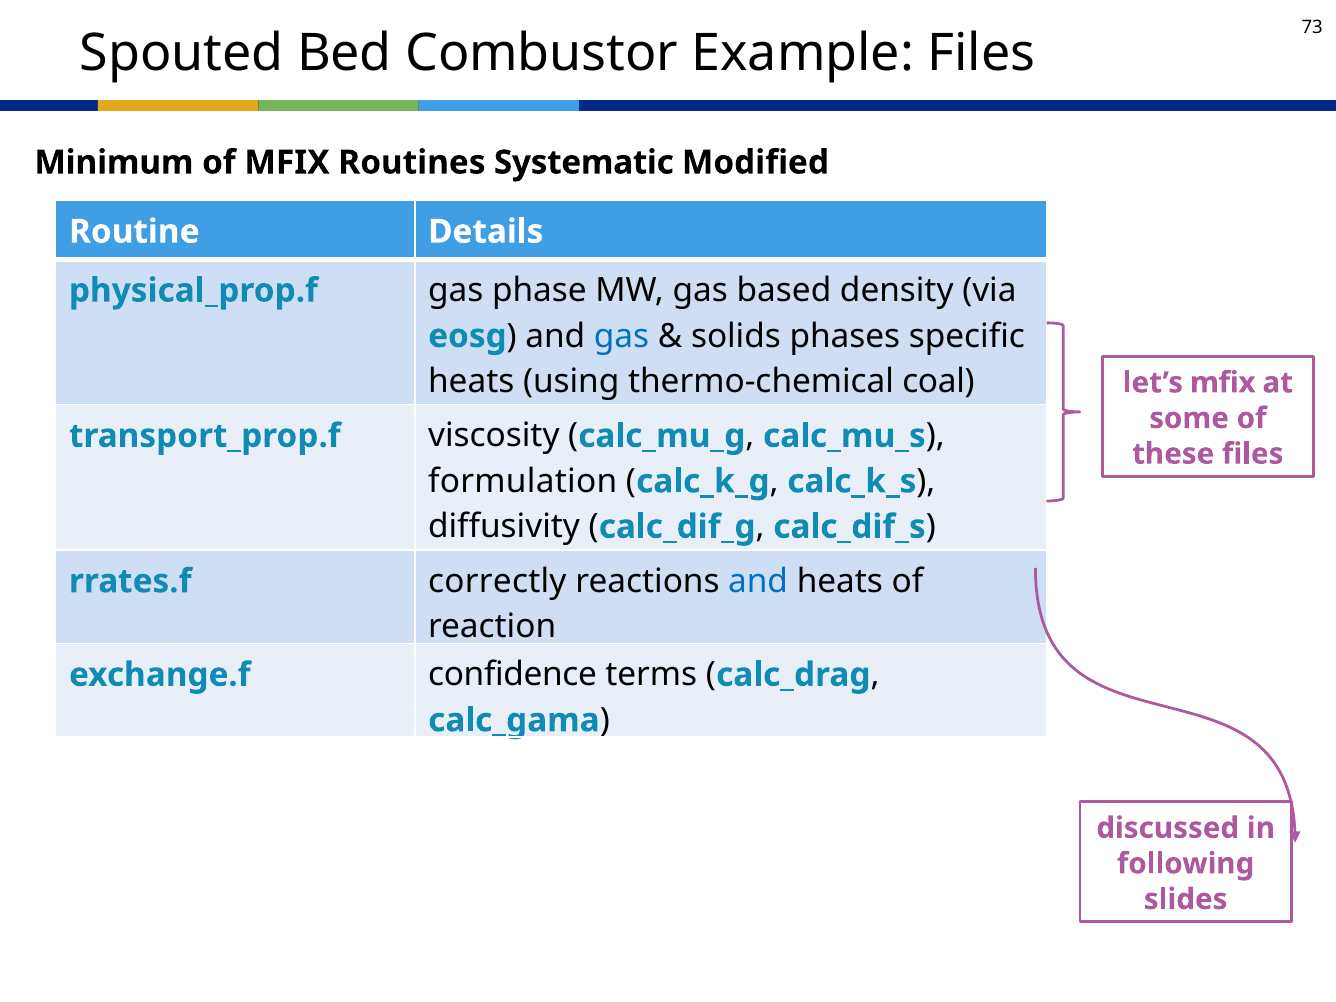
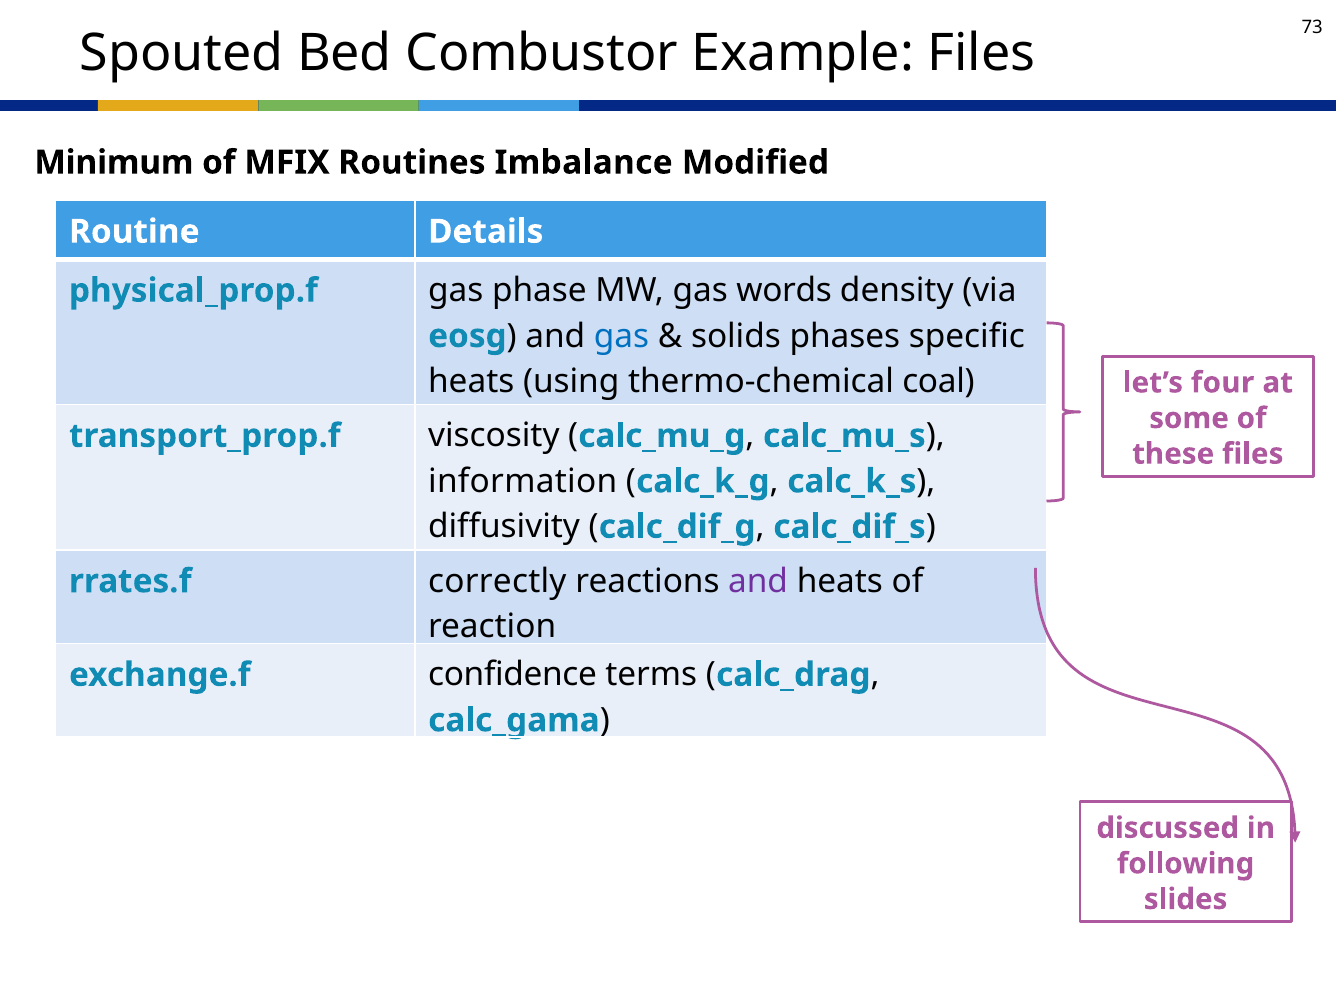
Systematic: Systematic -> Imbalance
based: based -> words
let’s mfix: mfix -> four
formulation: formulation -> information
and at (758, 581) colour: blue -> purple
